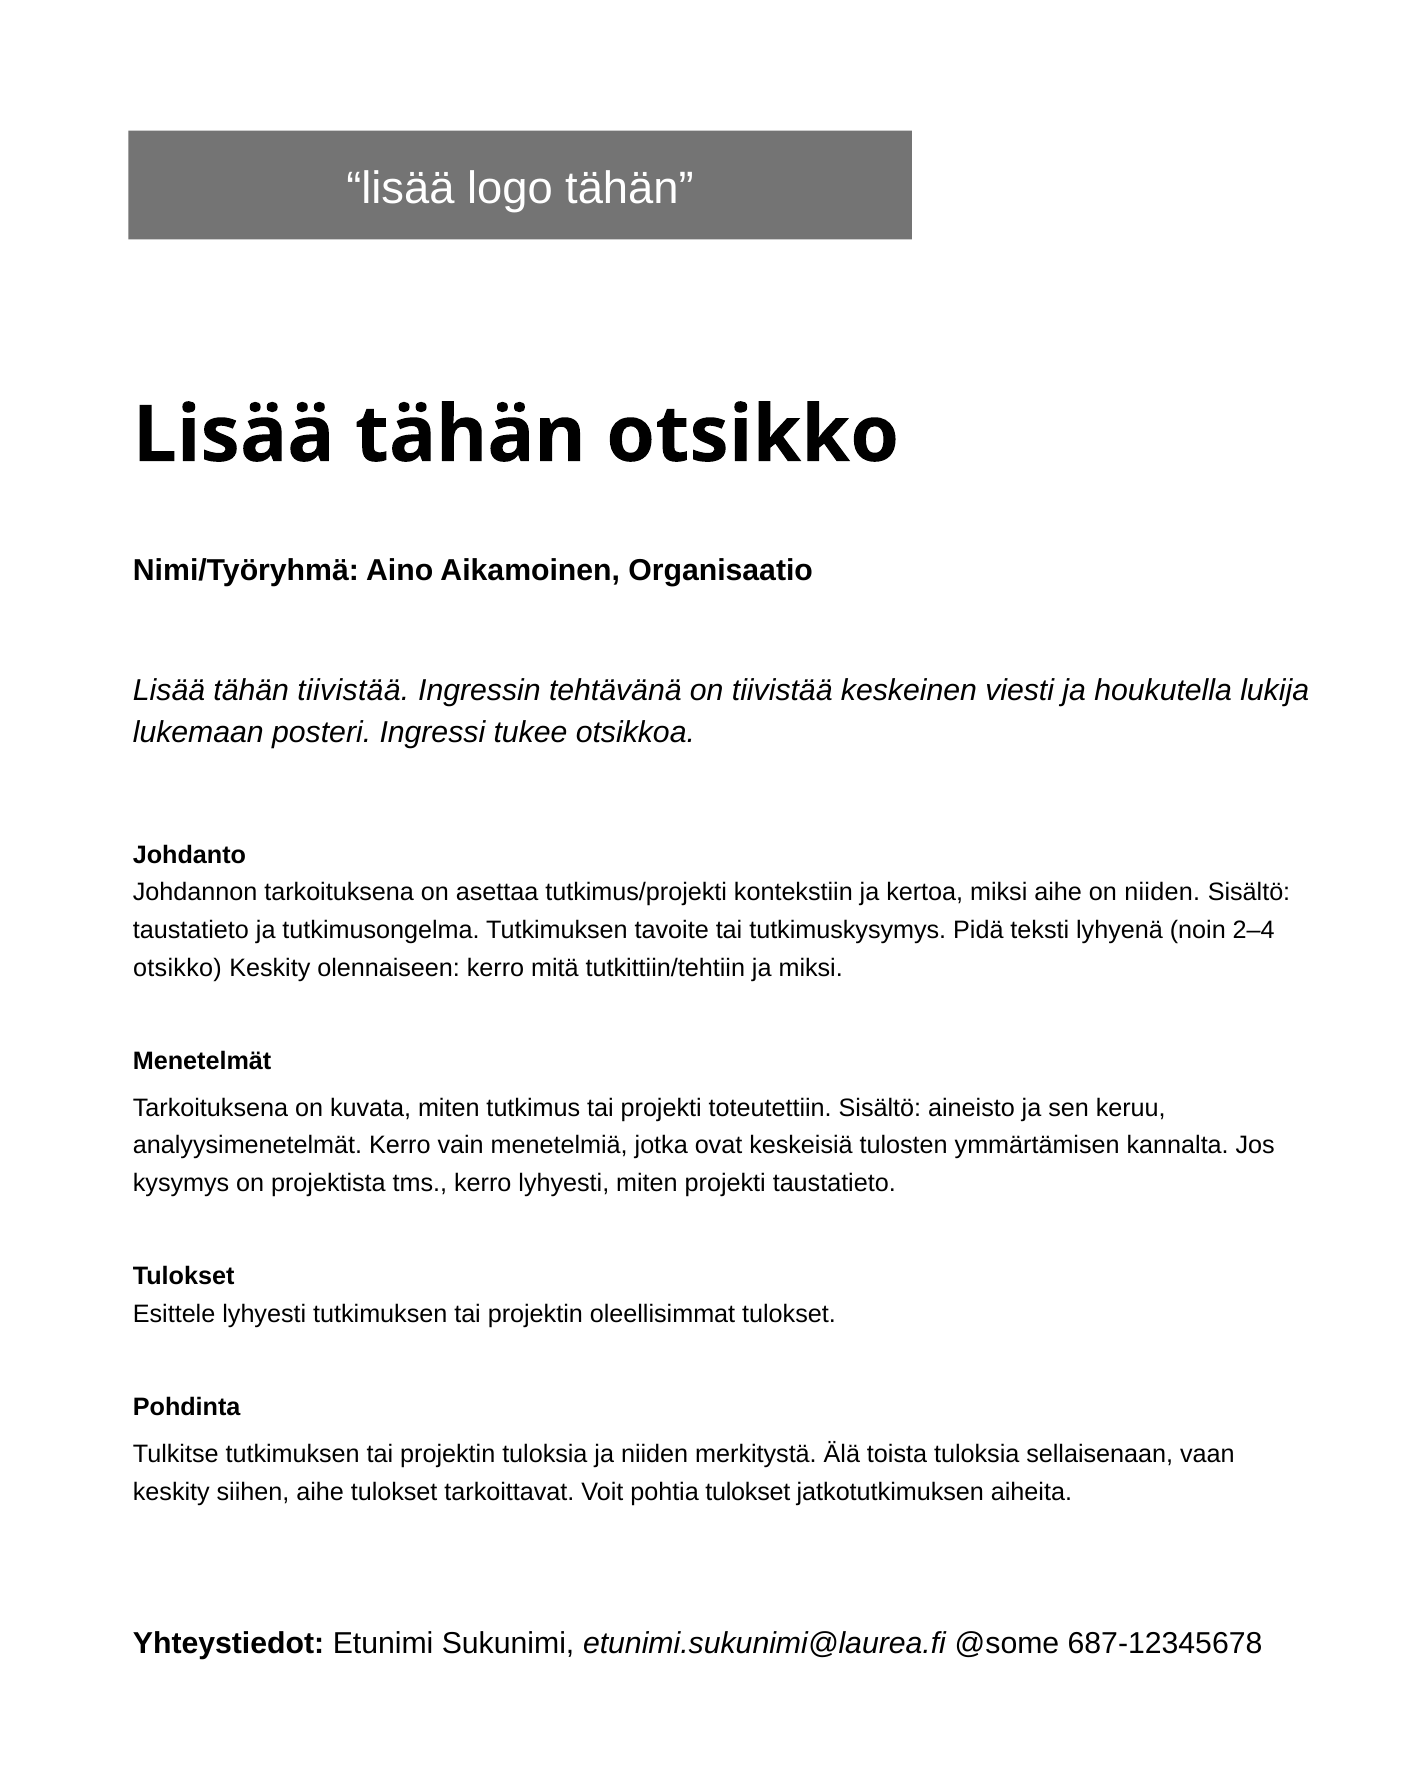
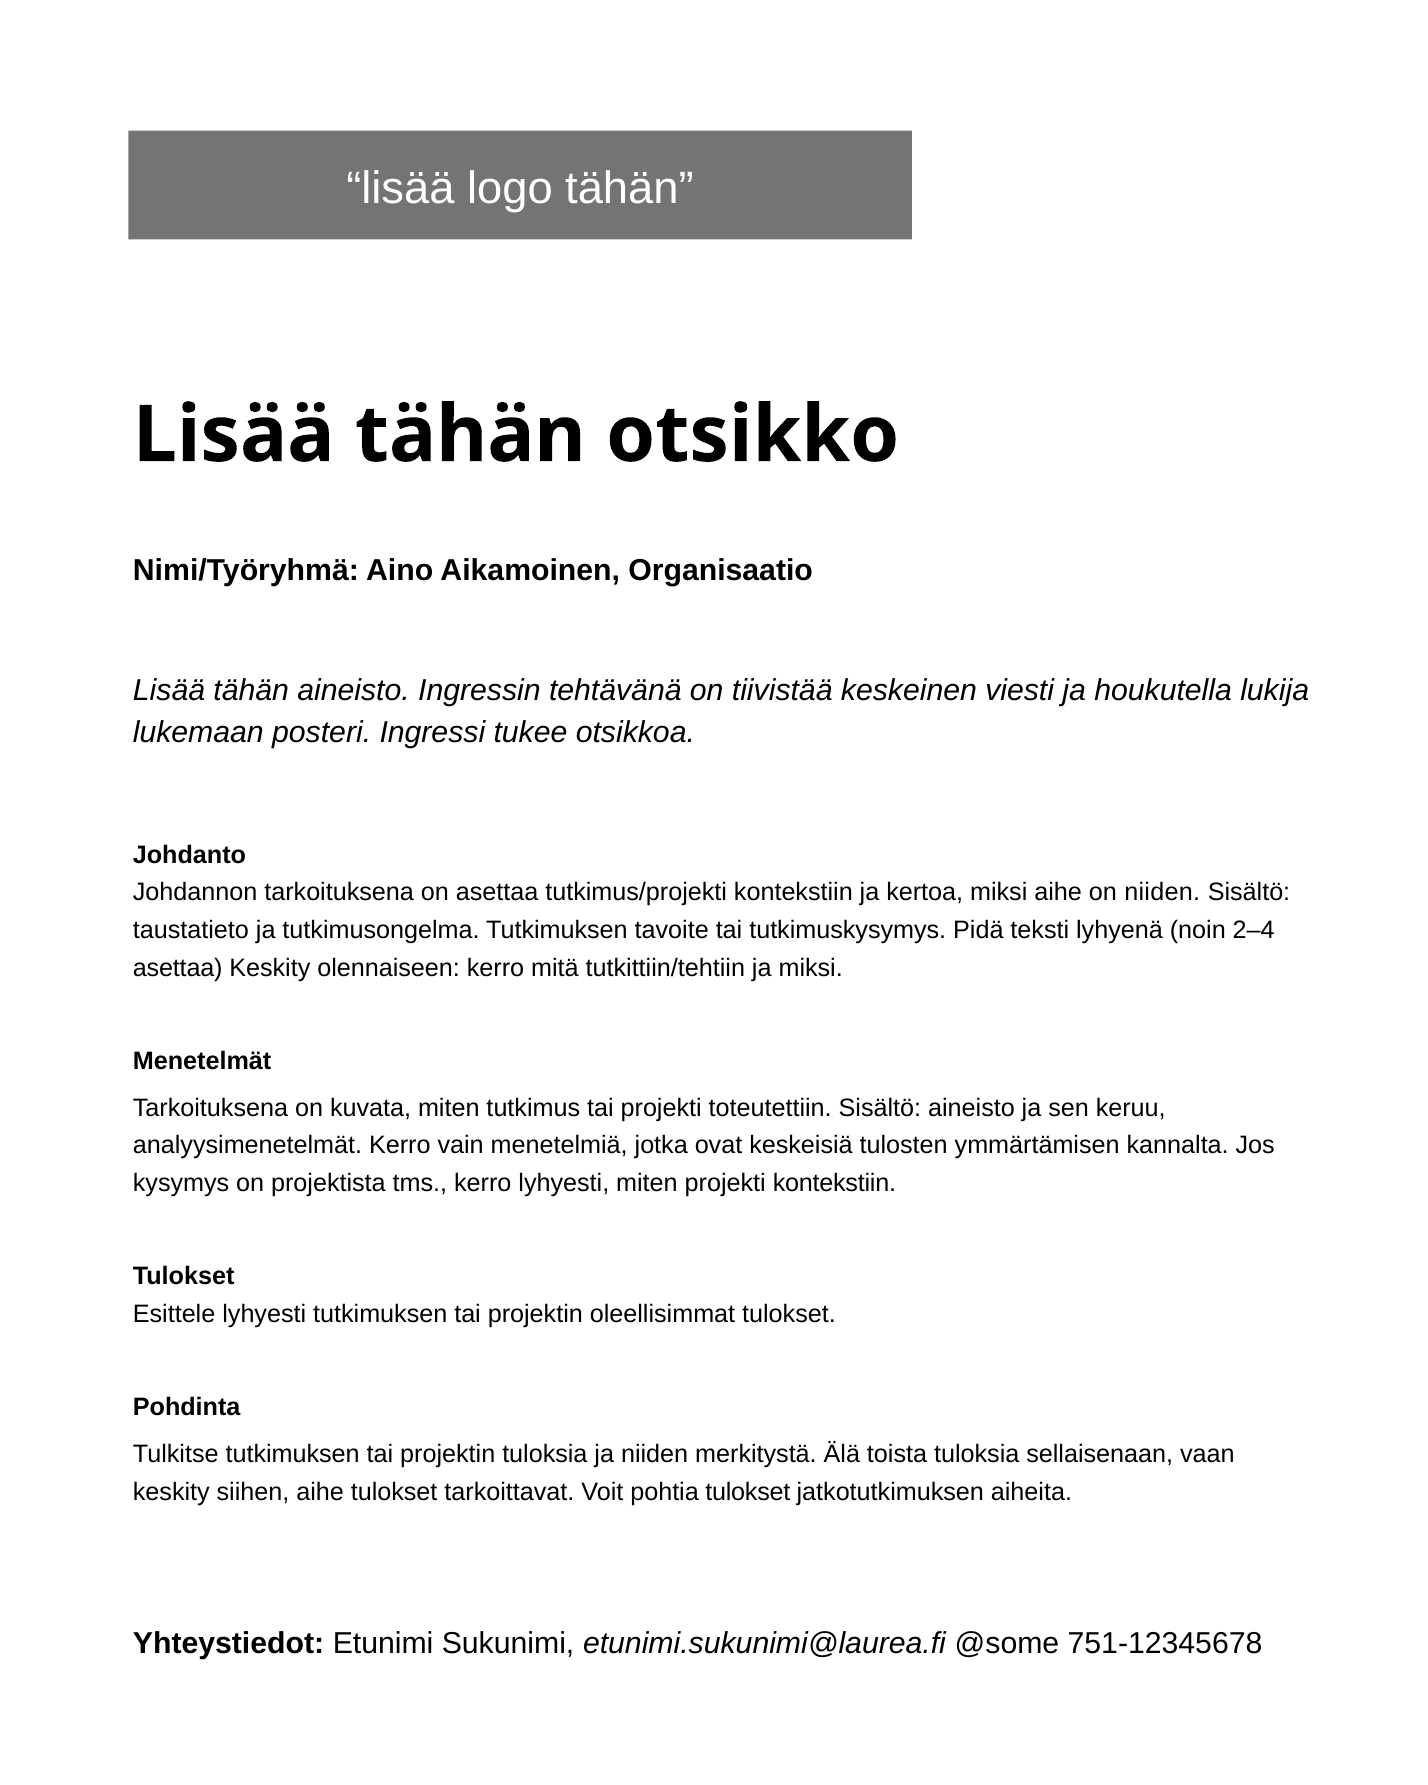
tähän tiivistää: tiivistää -> aineisto
otsikko at (177, 968): otsikko -> asettaa
projekti taustatieto: taustatieto -> kontekstiin
687-12345678: 687-12345678 -> 751-12345678
